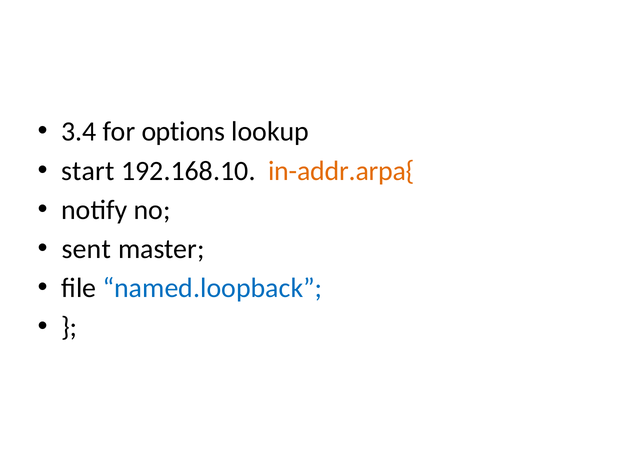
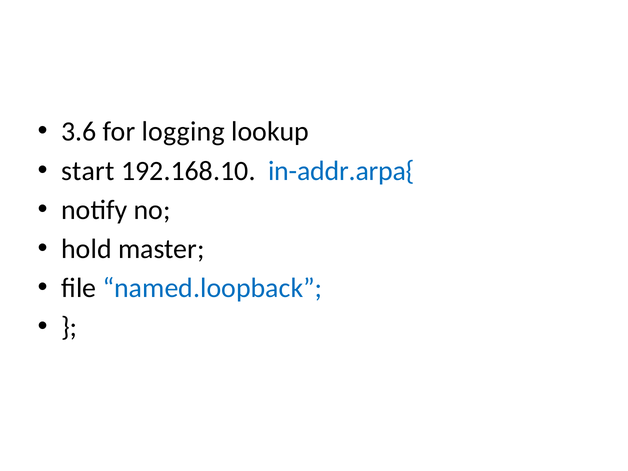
3.4: 3.4 -> 3.6
options: options -> logging
in-addr.arpa{ colour: orange -> blue
sent: sent -> hold
